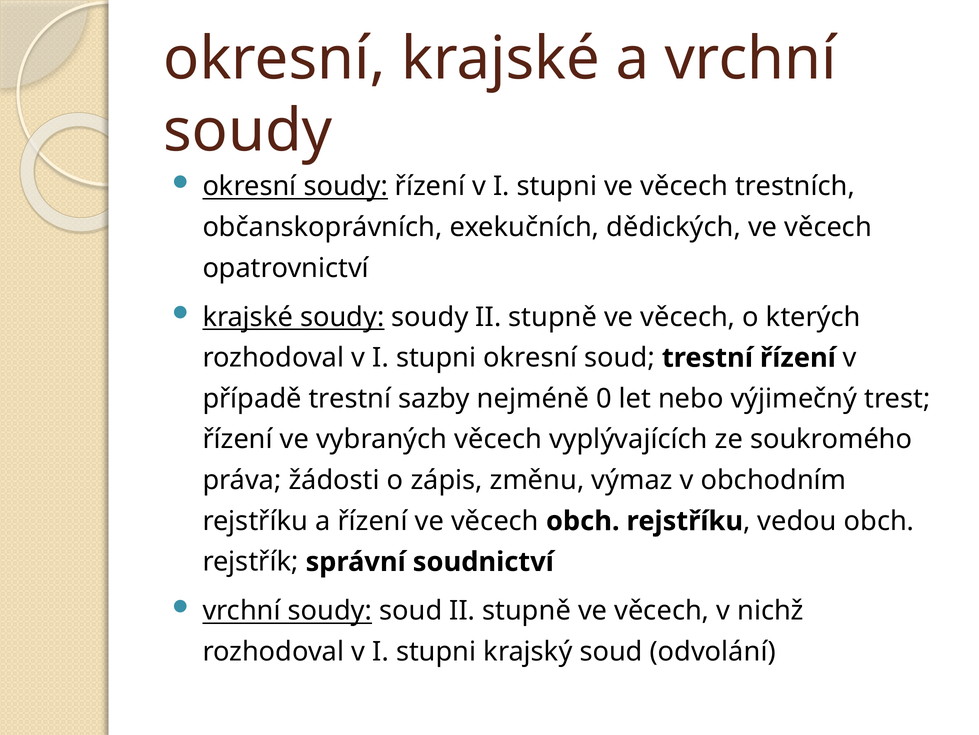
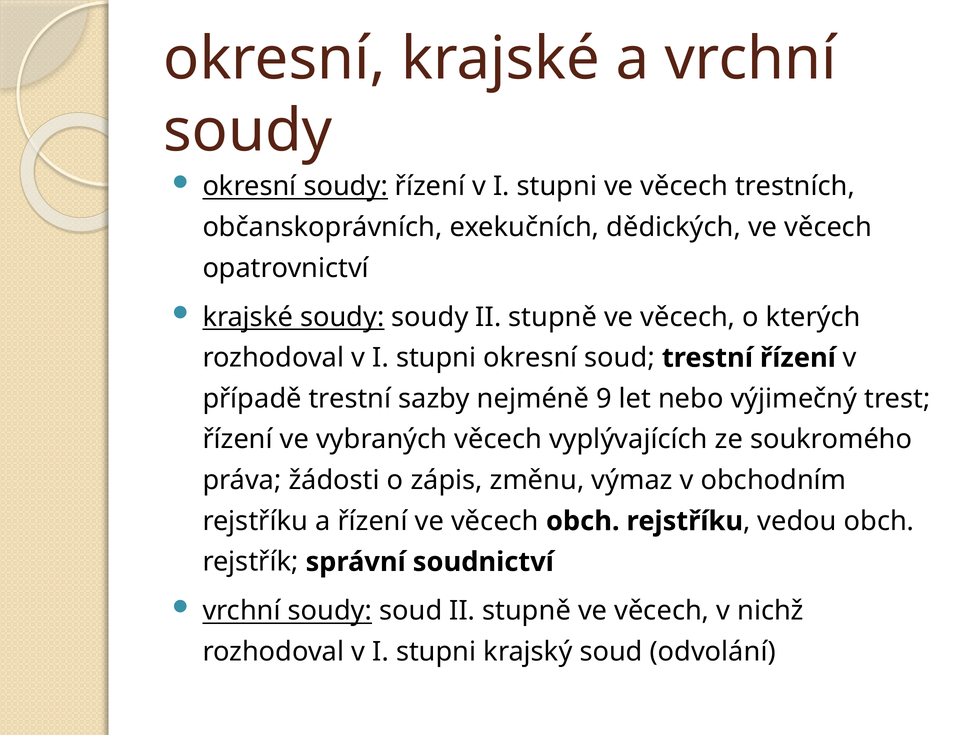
0: 0 -> 9
